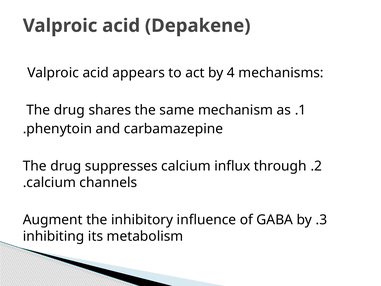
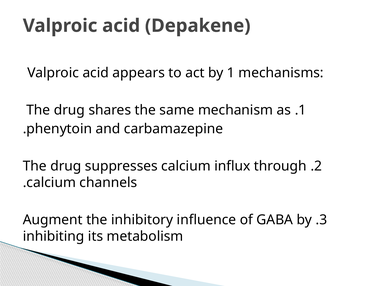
by 4: 4 -> 1
